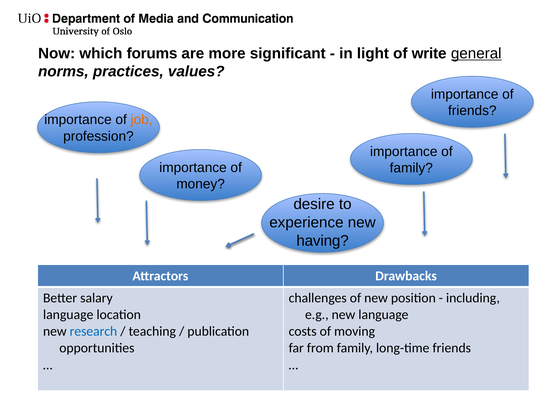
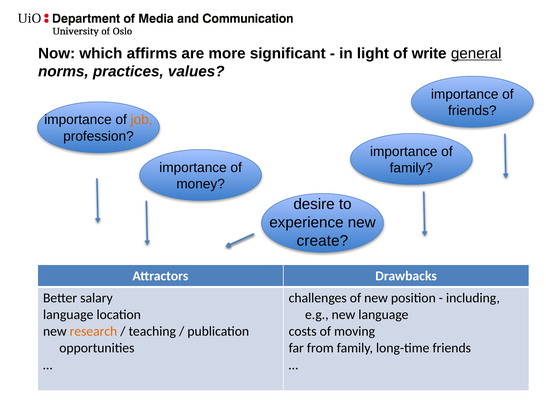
forums: forums -> affirms
having: having -> create
research colour: blue -> orange
